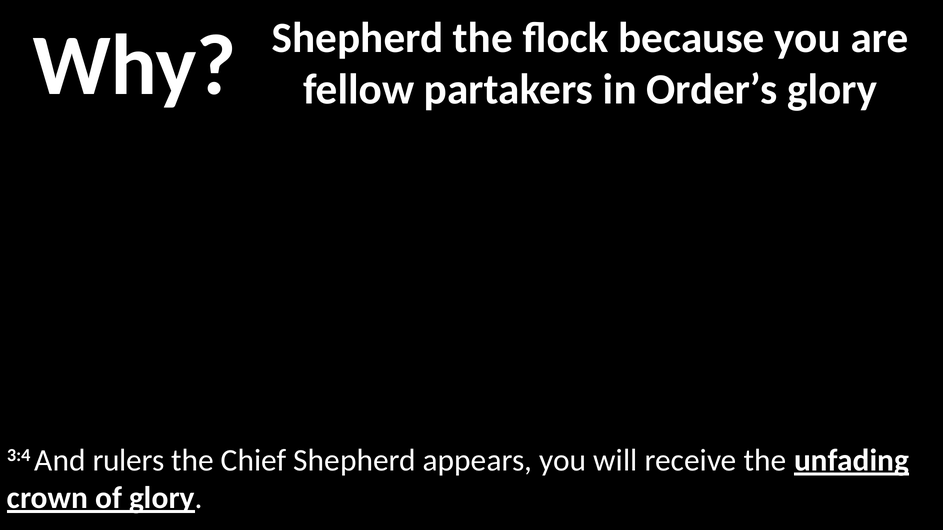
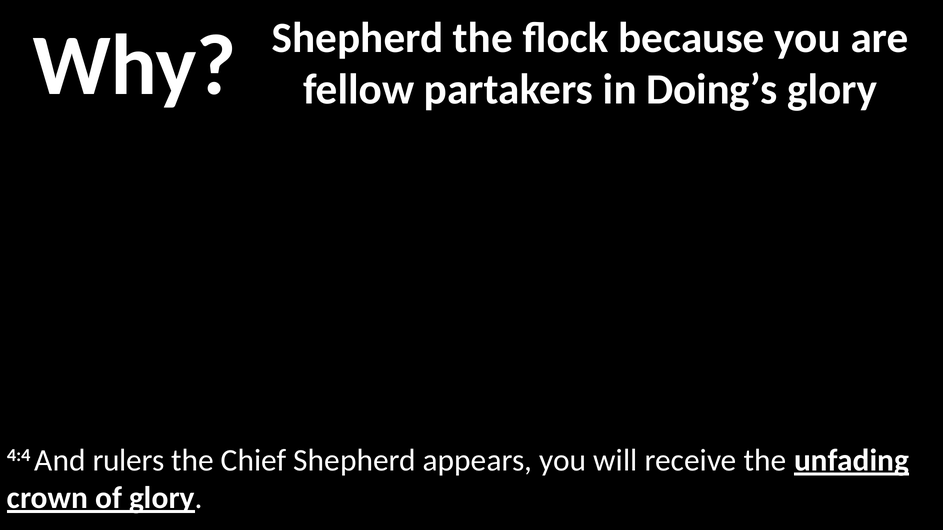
Order’s: Order’s -> Doing’s
3:4: 3:4 -> 4:4
